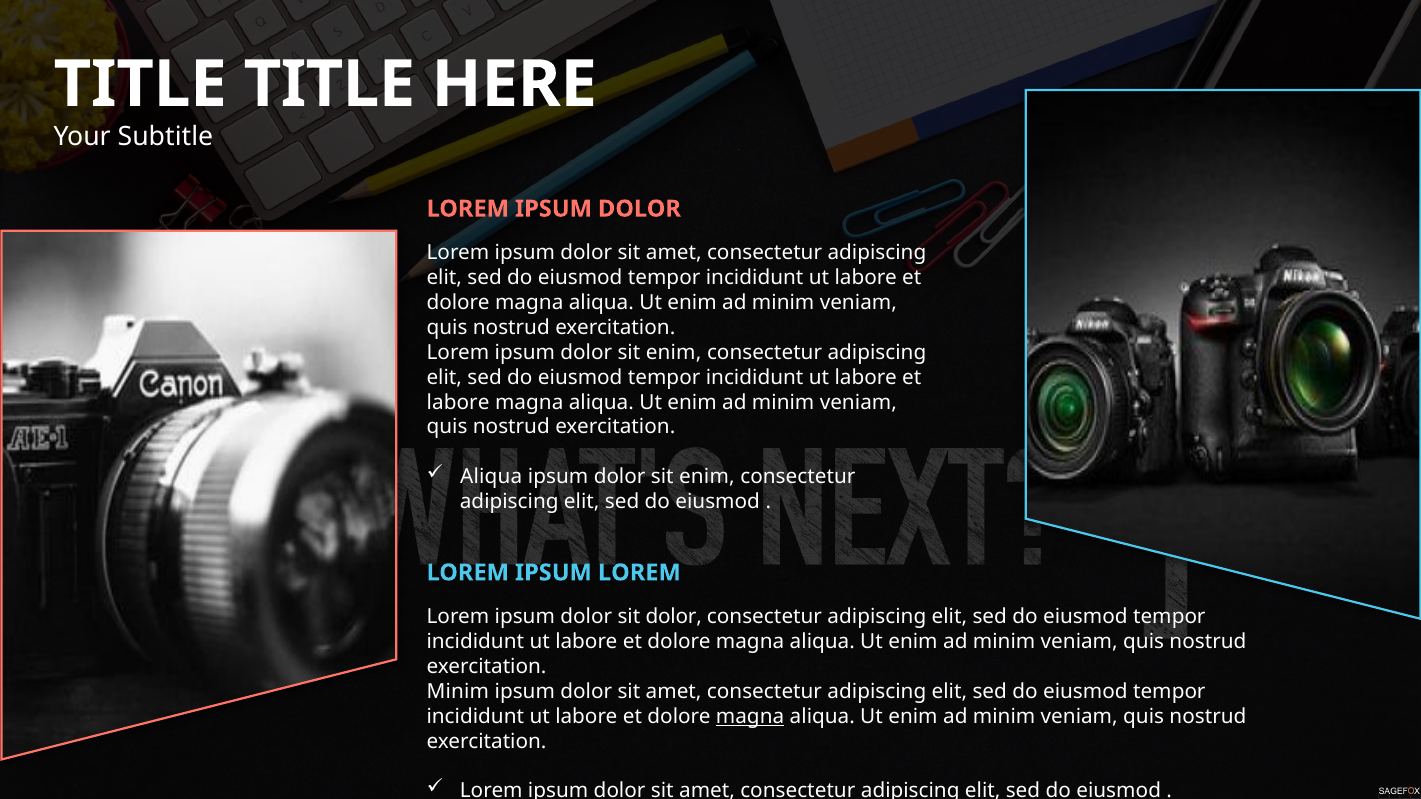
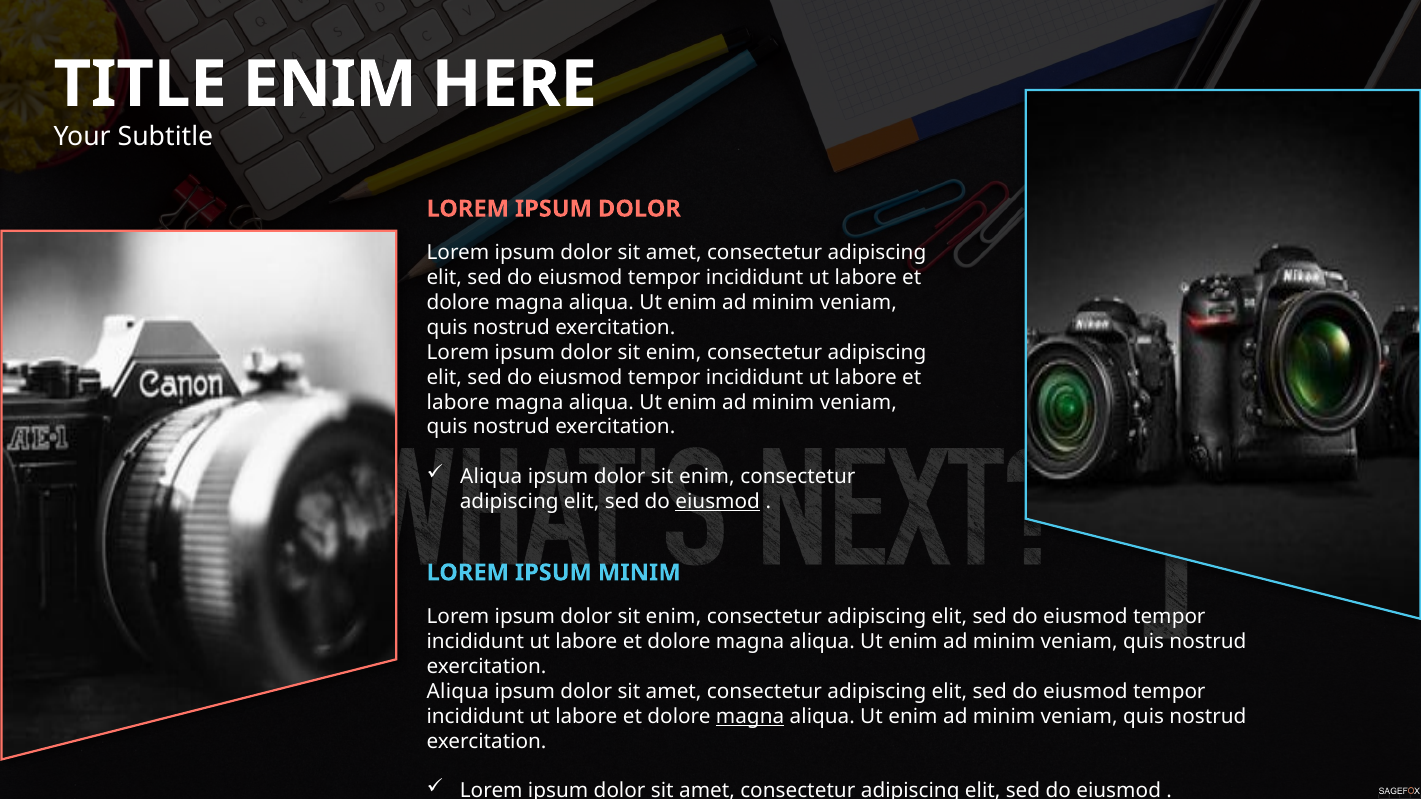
TITLE at (329, 84): TITLE -> ENIM
eiusmod at (718, 502) underline: none -> present
IPSUM LOREM: LOREM -> MINIM
dolor at (674, 617): dolor -> enim
Minim at (458, 692): Minim -> Aliqua
